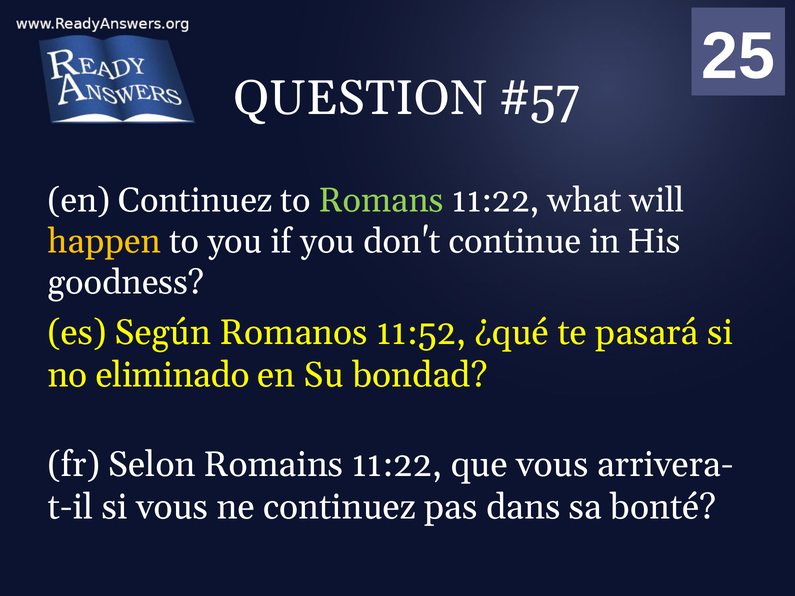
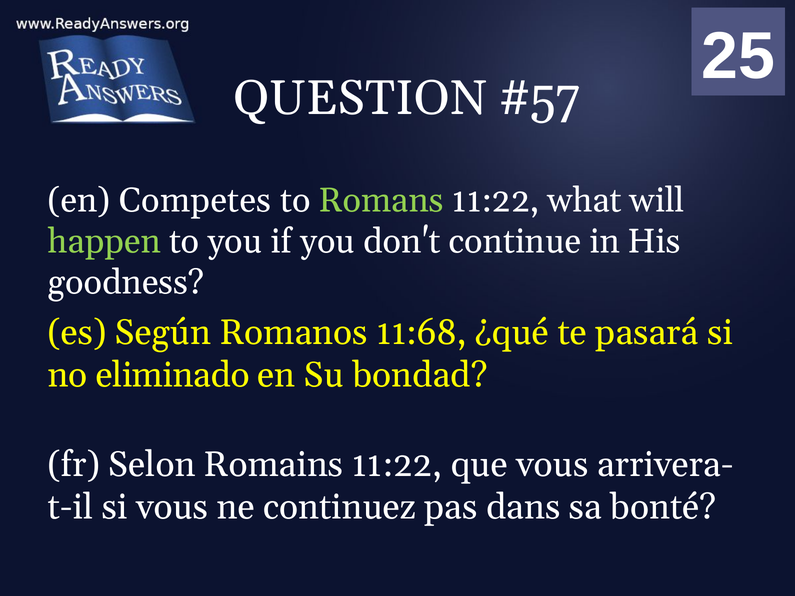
en Continuez: Continuez -> Competes
happen colour: yellow -> light green
11:52: 11:52 -> 11:68
